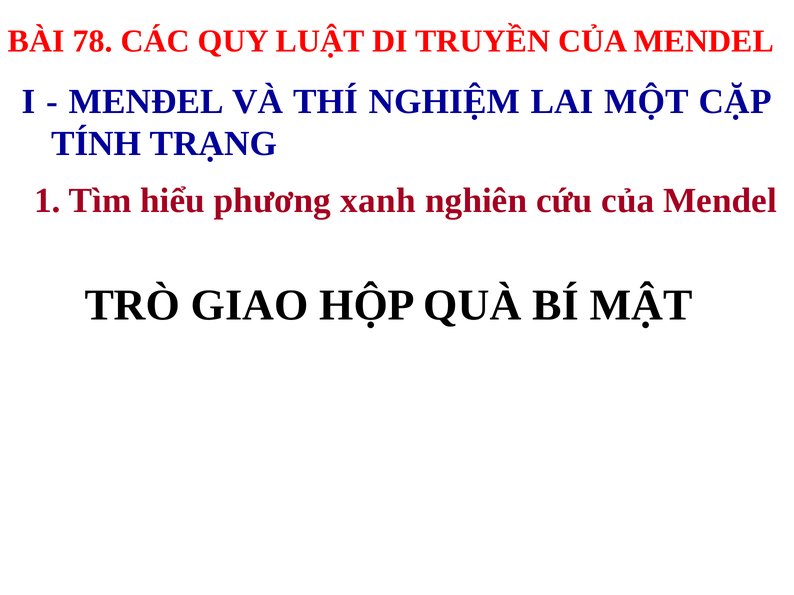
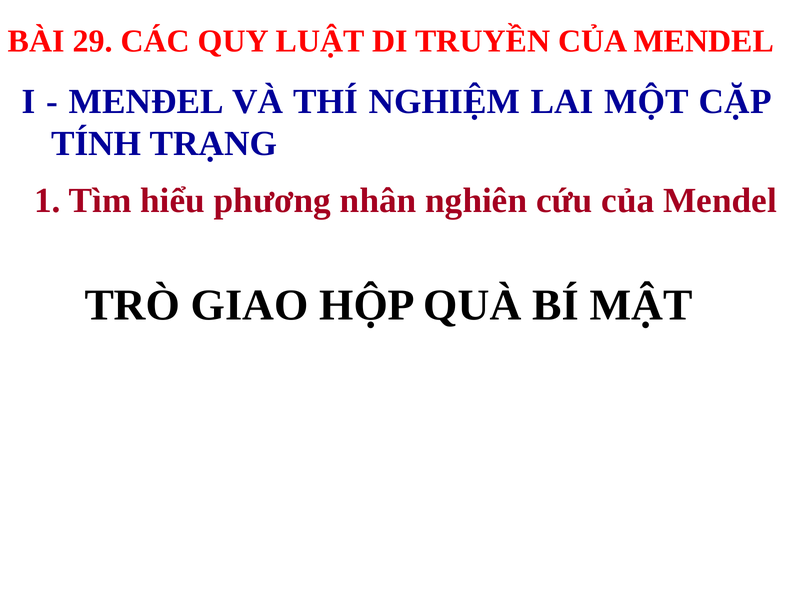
78: 78 -> 29
xanh: xanh -> nhân
